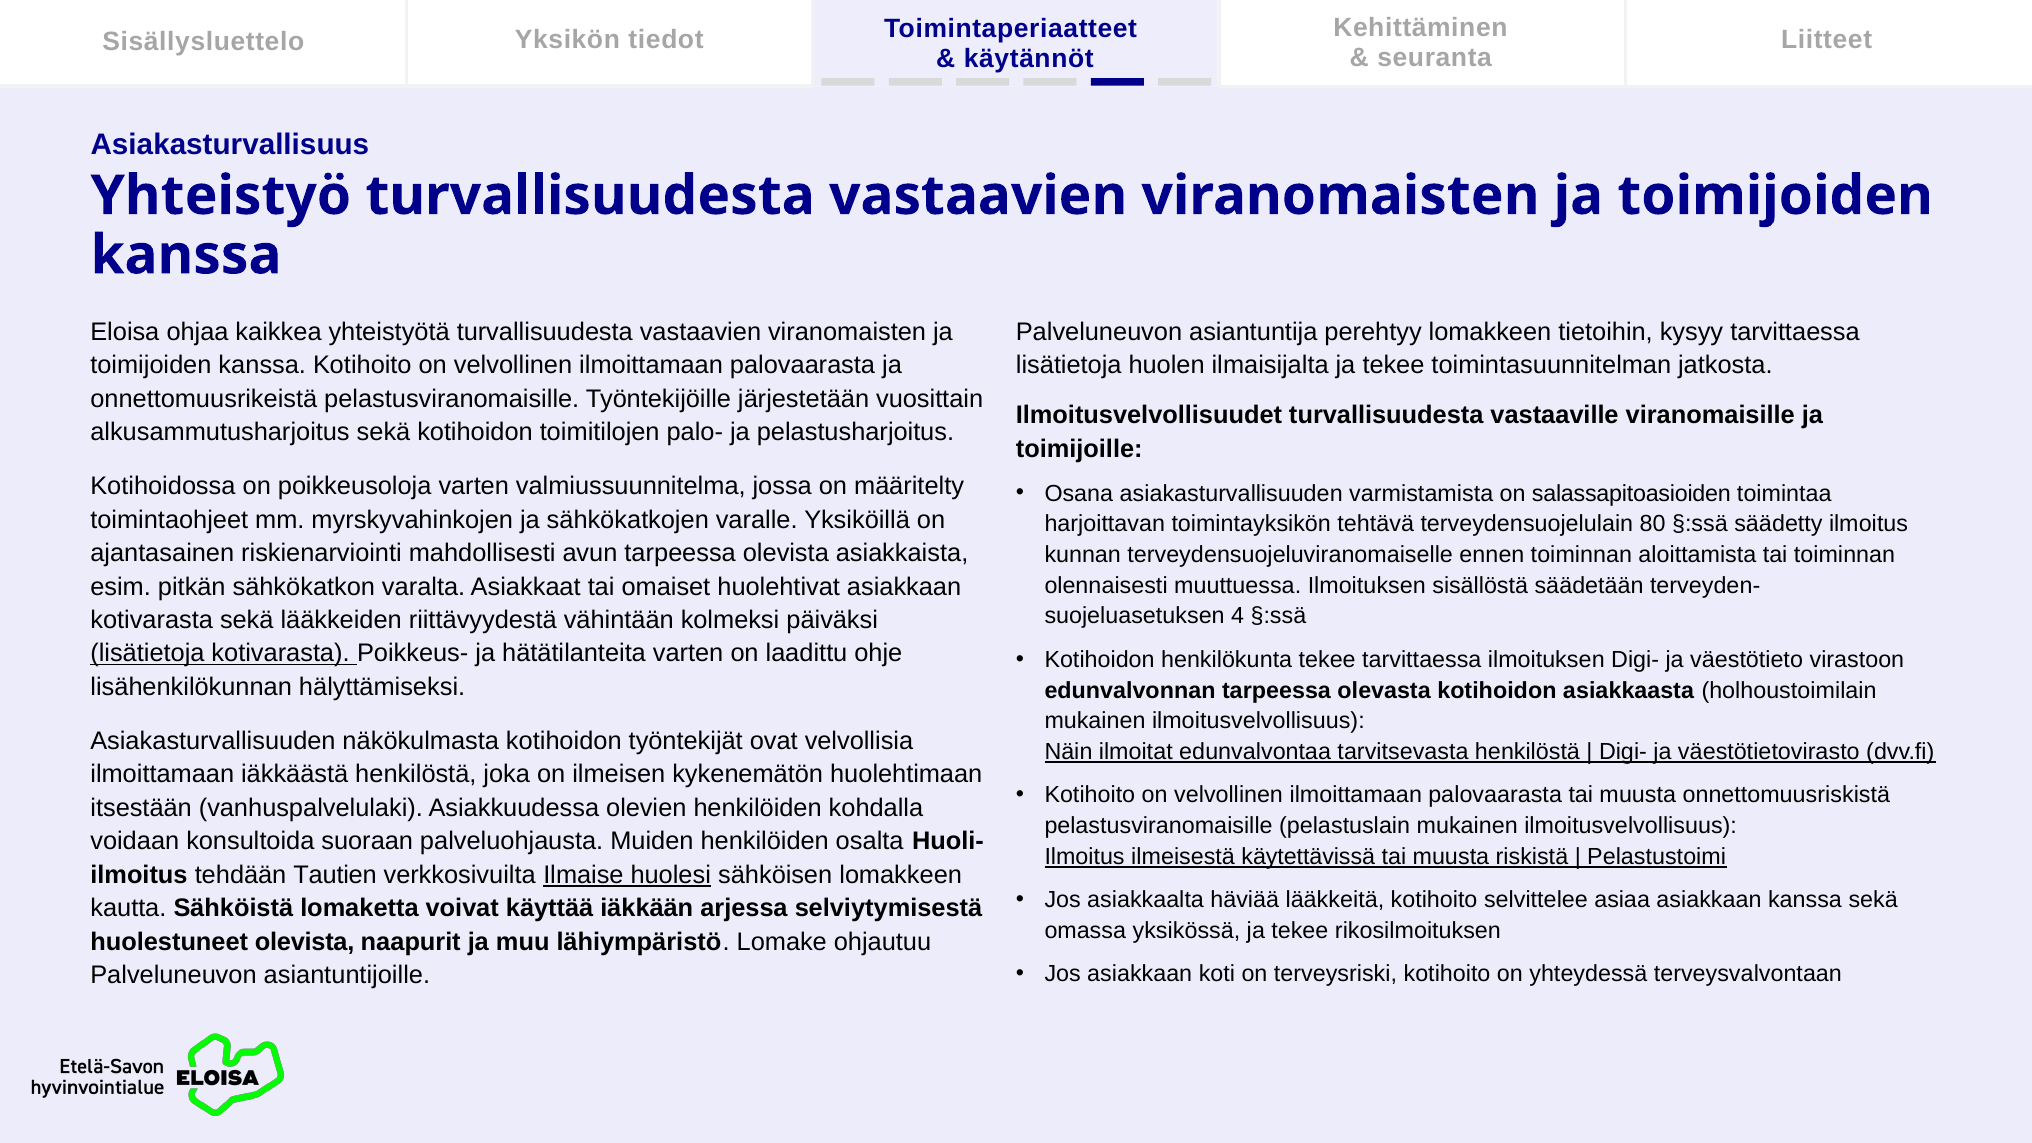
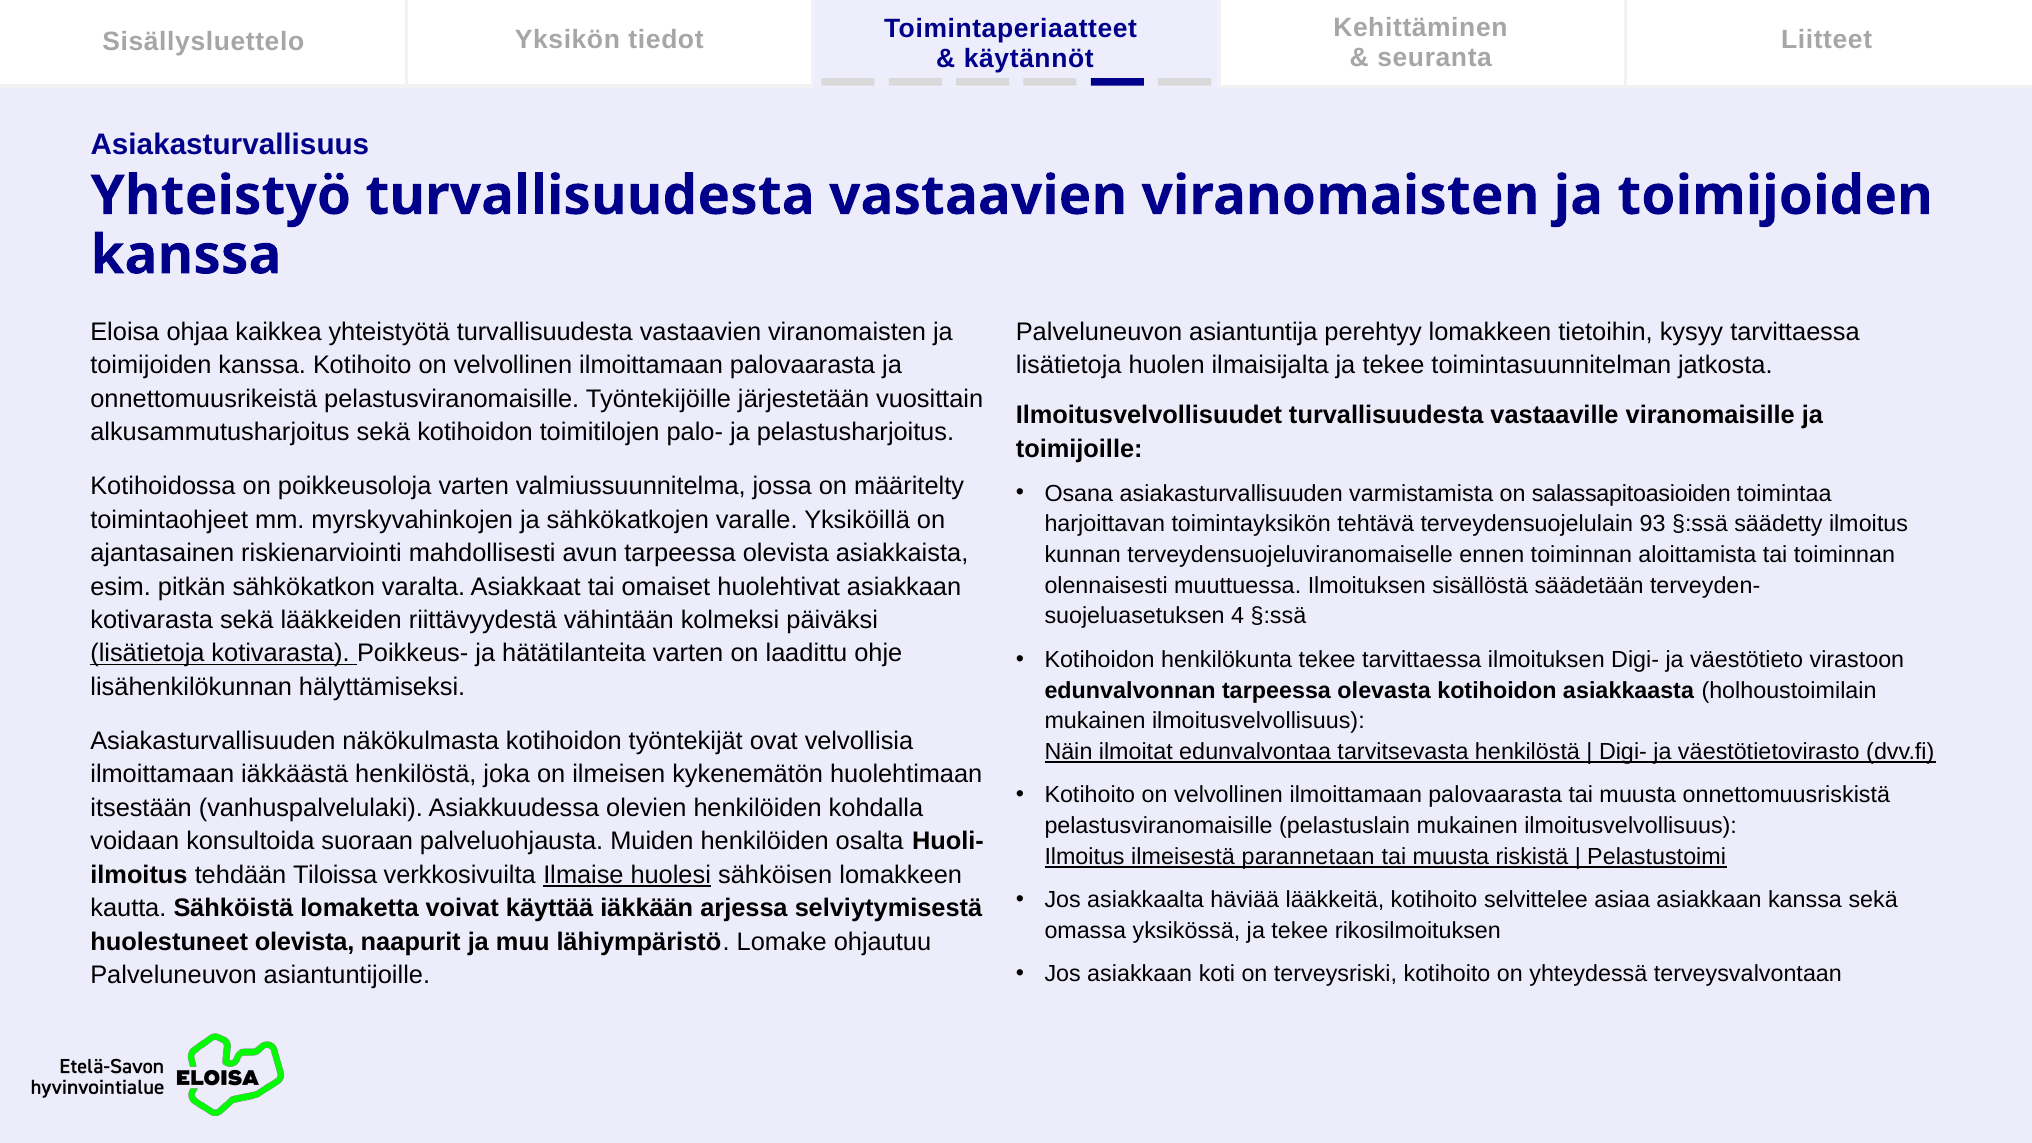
80: 80 -> 93
käytettävissä: käytettävissä -> parannetaan
Tautien: Tautien -> Tiloissa
